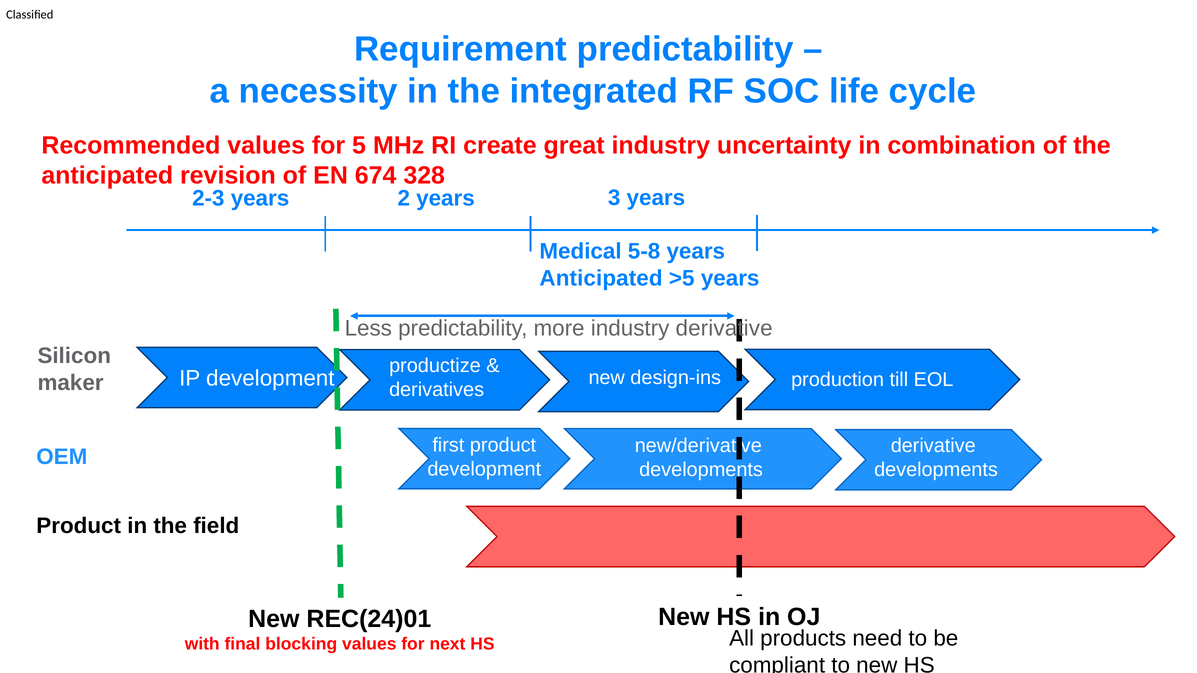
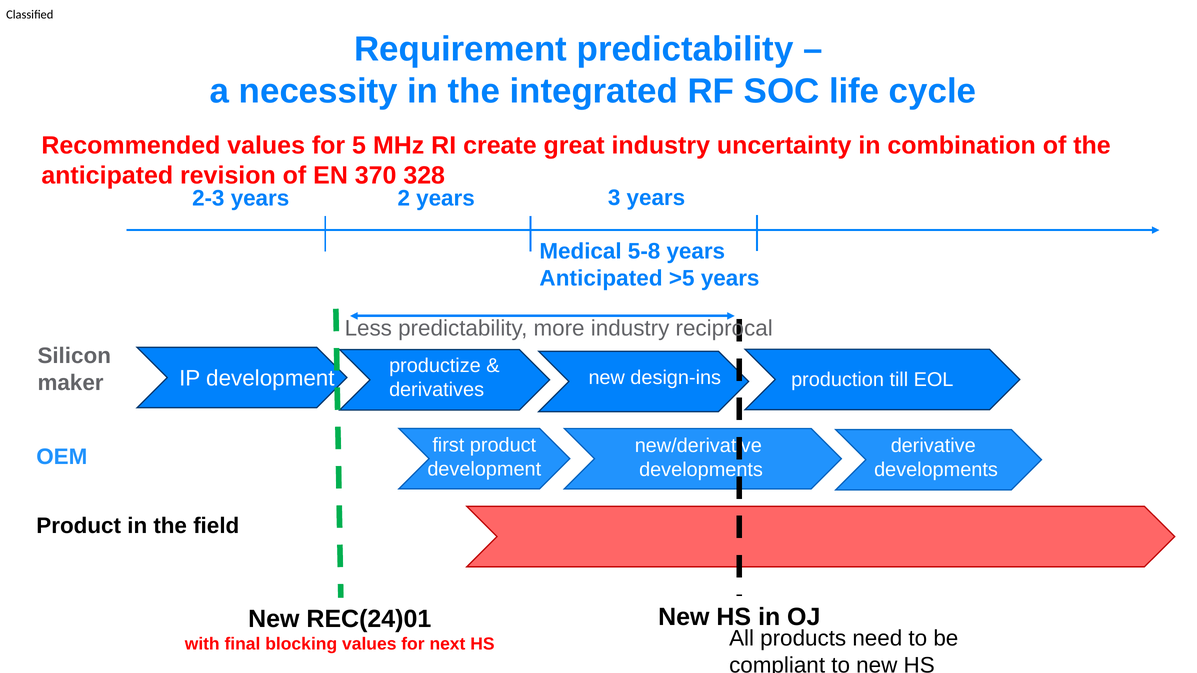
674: 674 -> 370
industry derivative: derivative -> reciprocal
